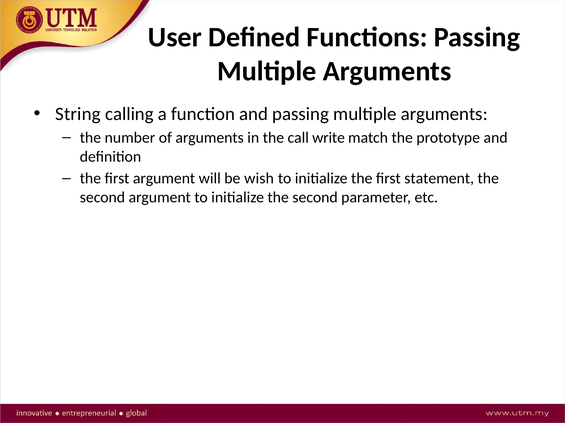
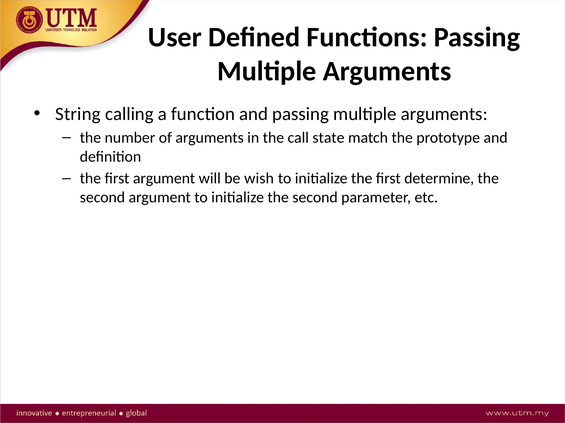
write: write -> state
statement: statement -> determine
